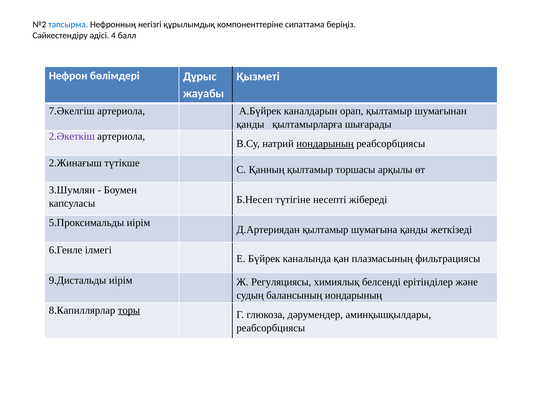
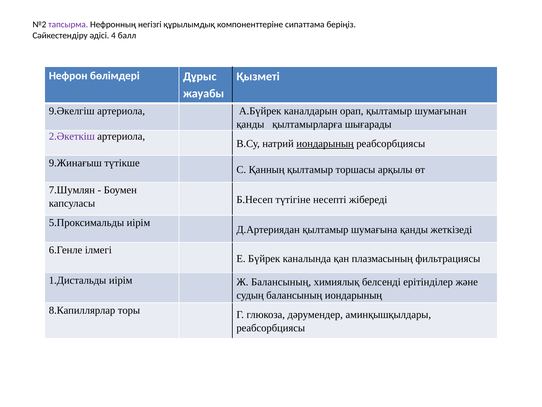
тапсырма colour: blue -> purple
7.Әкелгіш: 7.Әкелгіш -> 9.Әкелгіш
2.Жинағыш: 2.Жинағыш -> 9.Жинағыш
3.Шумлян: 3.Шумлян -> 7.Шумлян
9.Дистальды: 9.Дистальды -> 1.Дистальды
Ж Регуляциясы: Регуляциясы -> Балансының
торы underline: present -> none
